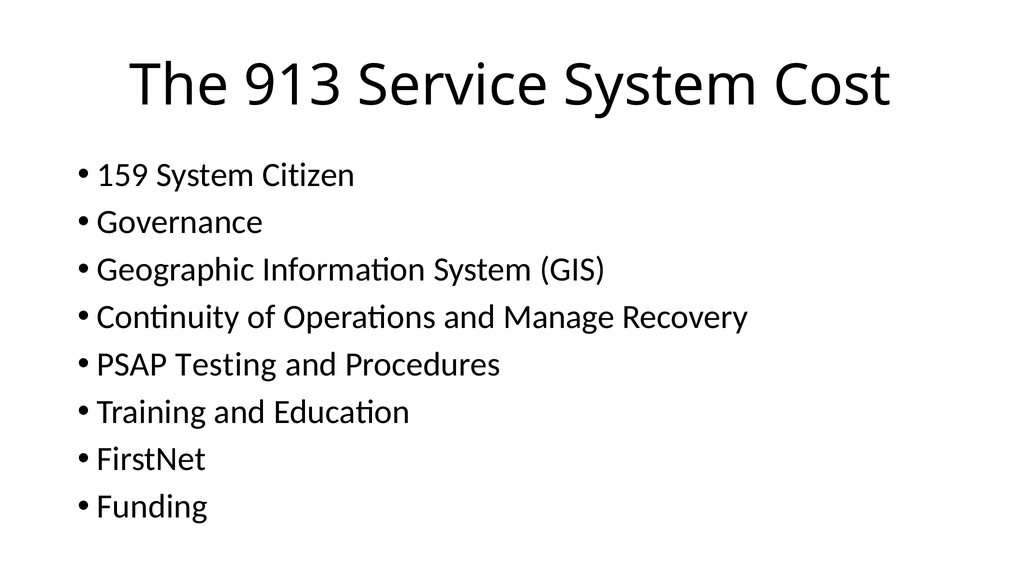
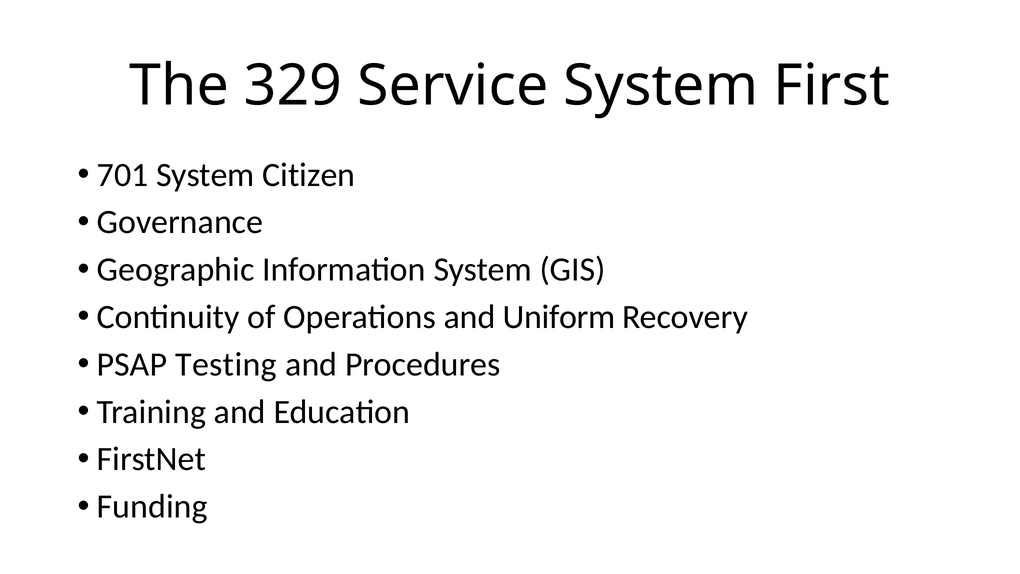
913: 913 -> 329
Cost: Cost -> First
159: 159 -> 701
Manage: Manage -> Uniform
